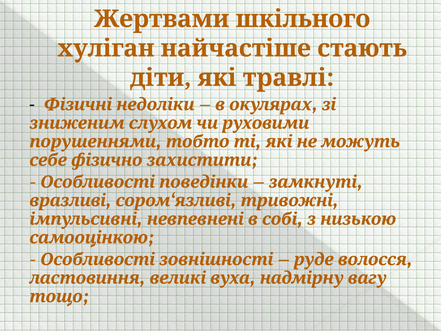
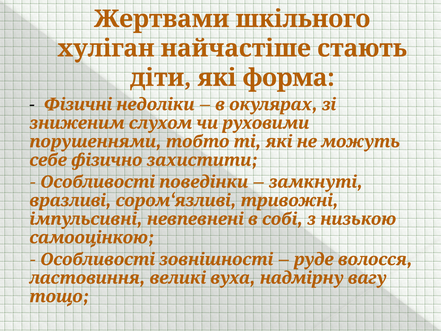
травлі: травлі -> форма
